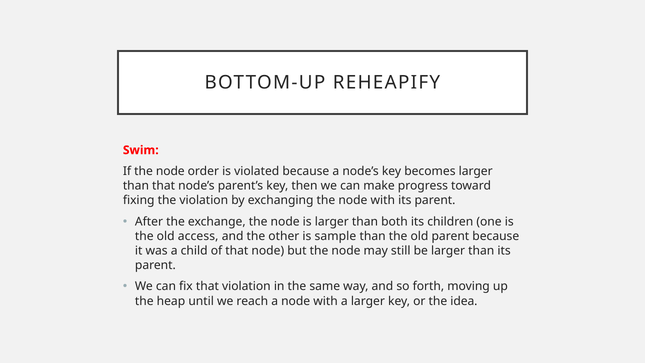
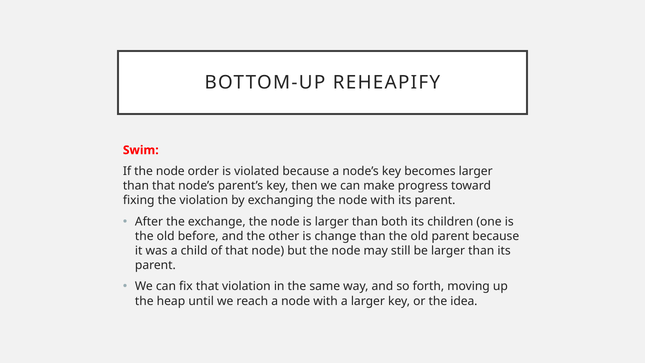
access: access -> before
sample: sample -> change
